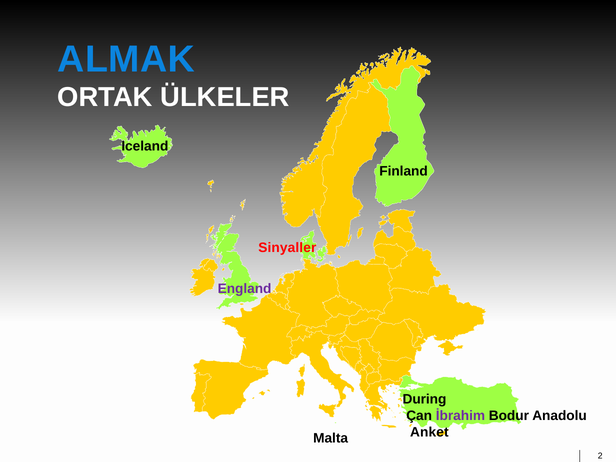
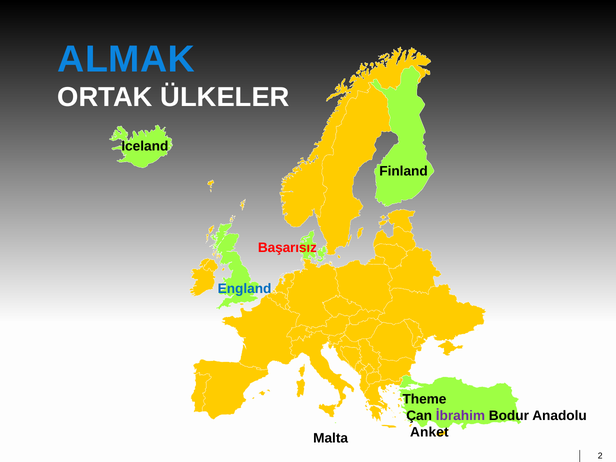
Sinyaller: Sinyaller -> Başarısız
England colour: purple -> blue
During: During -> Theme
